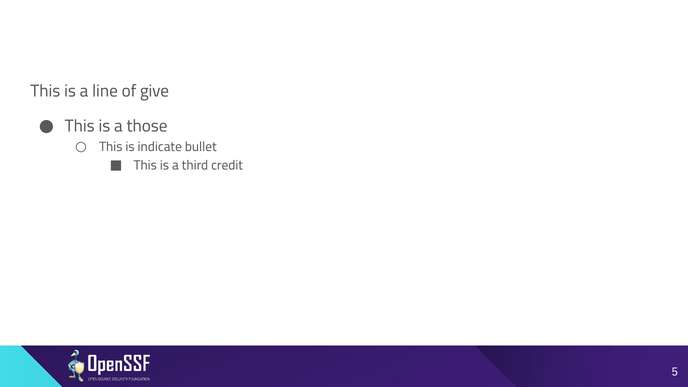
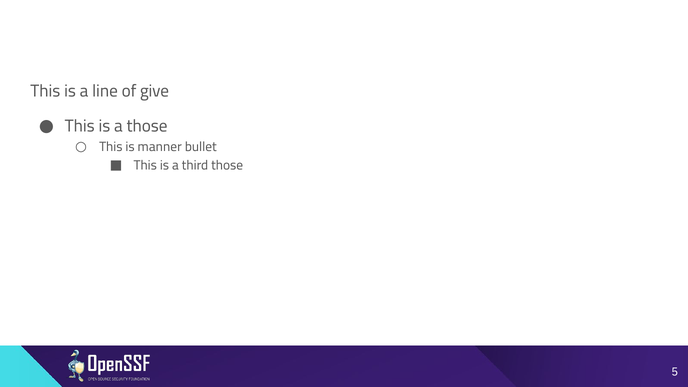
indicate: indicate -> manner
third credit: credit -> those
